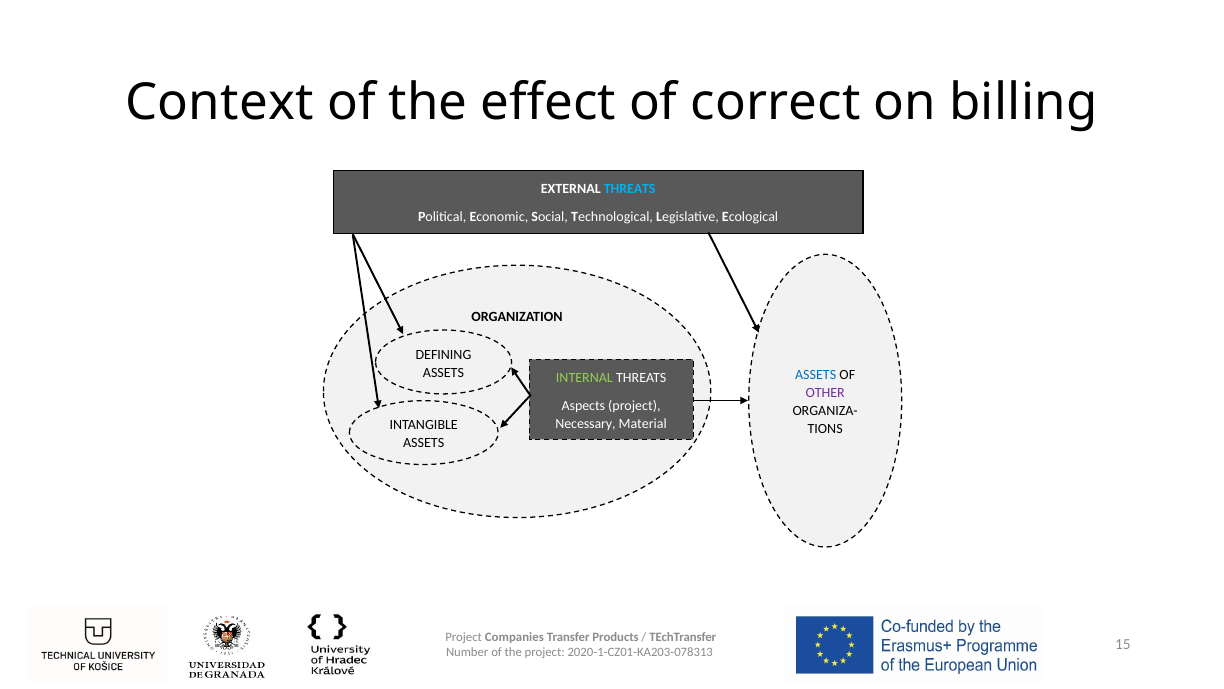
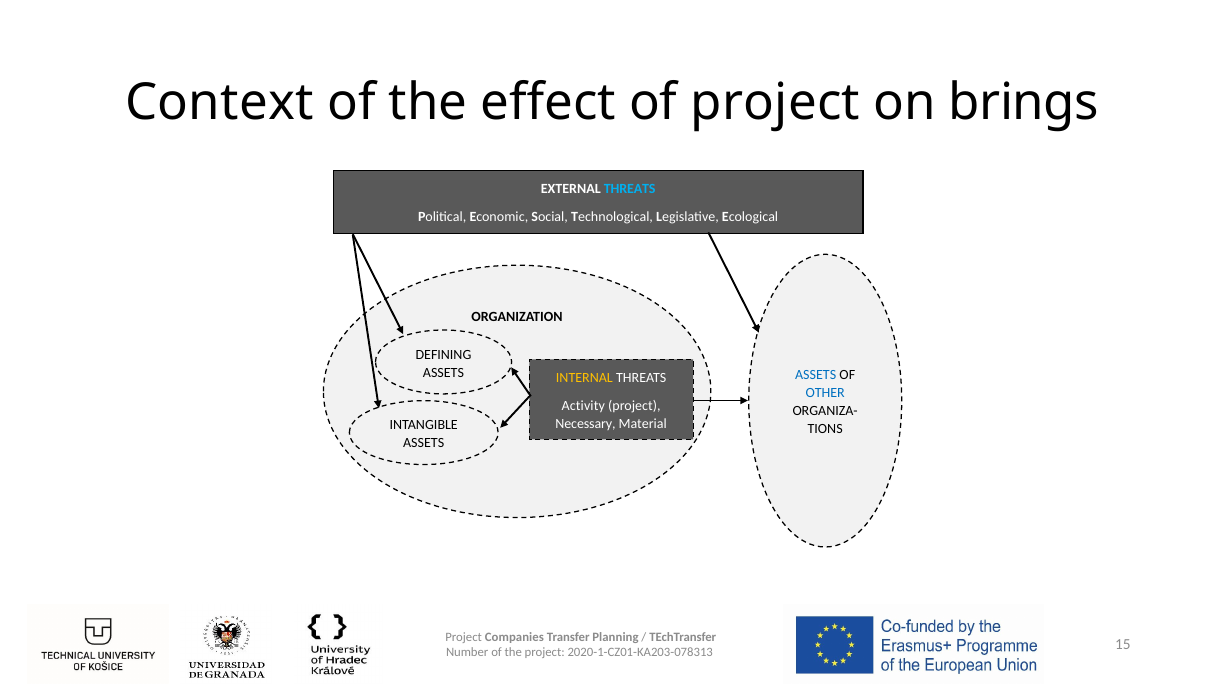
of correct: correct -> project
billing: billing -> brings
INTERNAL colour: light green -> yellow
OTHER colour: purple -> blue
Aspects: Aspects -> Activity
Products: Products -> Planning
